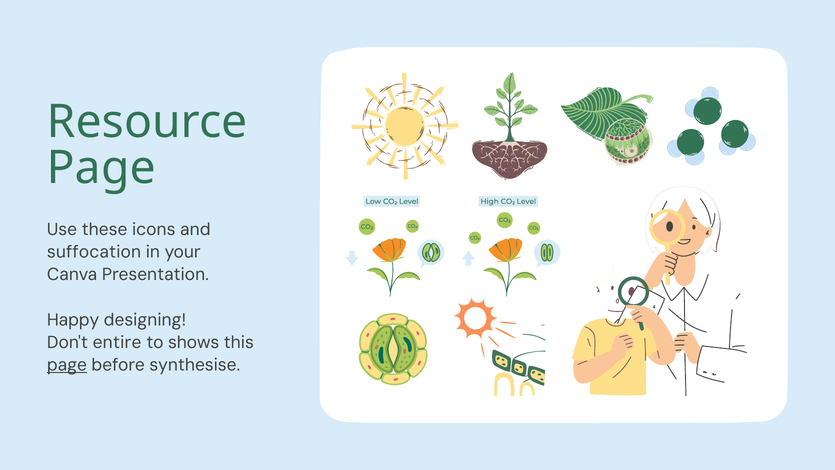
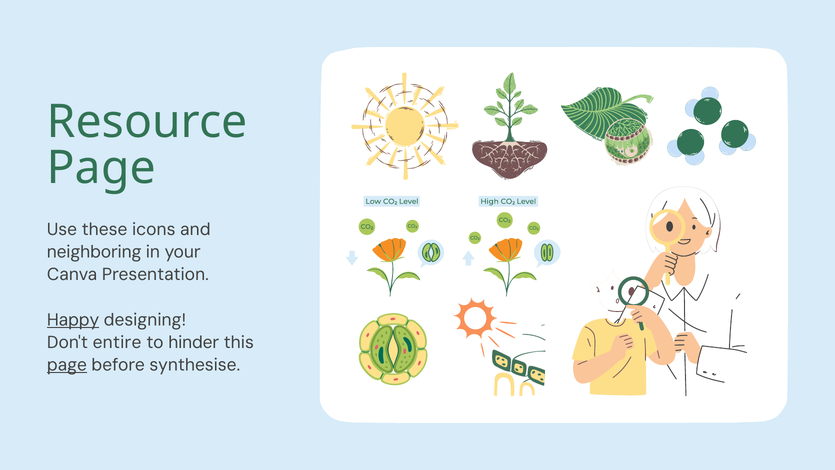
suffocation: suffocation -> neighboring
Happy underline: none -> present
shows: shows -> hinder
